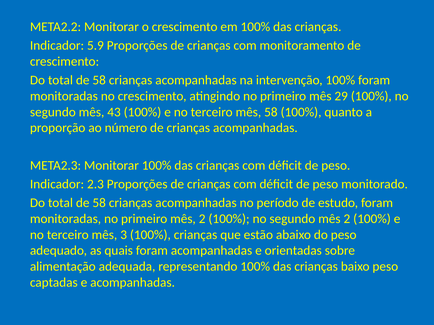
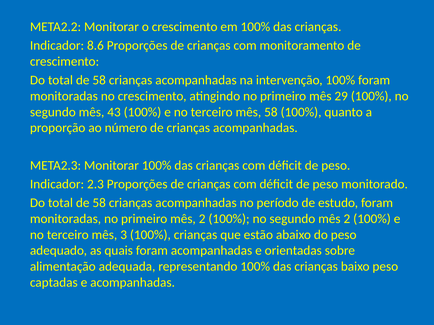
5.9: 5.9 -> 8.6
